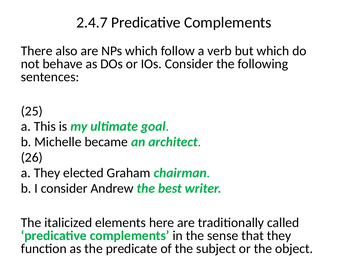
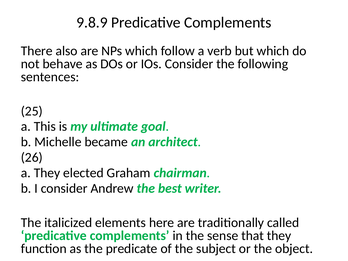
2.4.7: 2.4.7 -> 9.8.9
